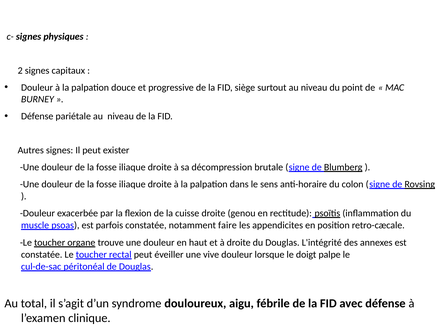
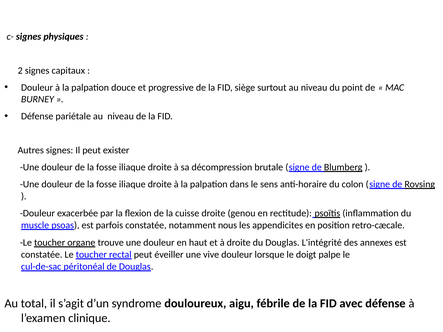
faire: faire -> nous
